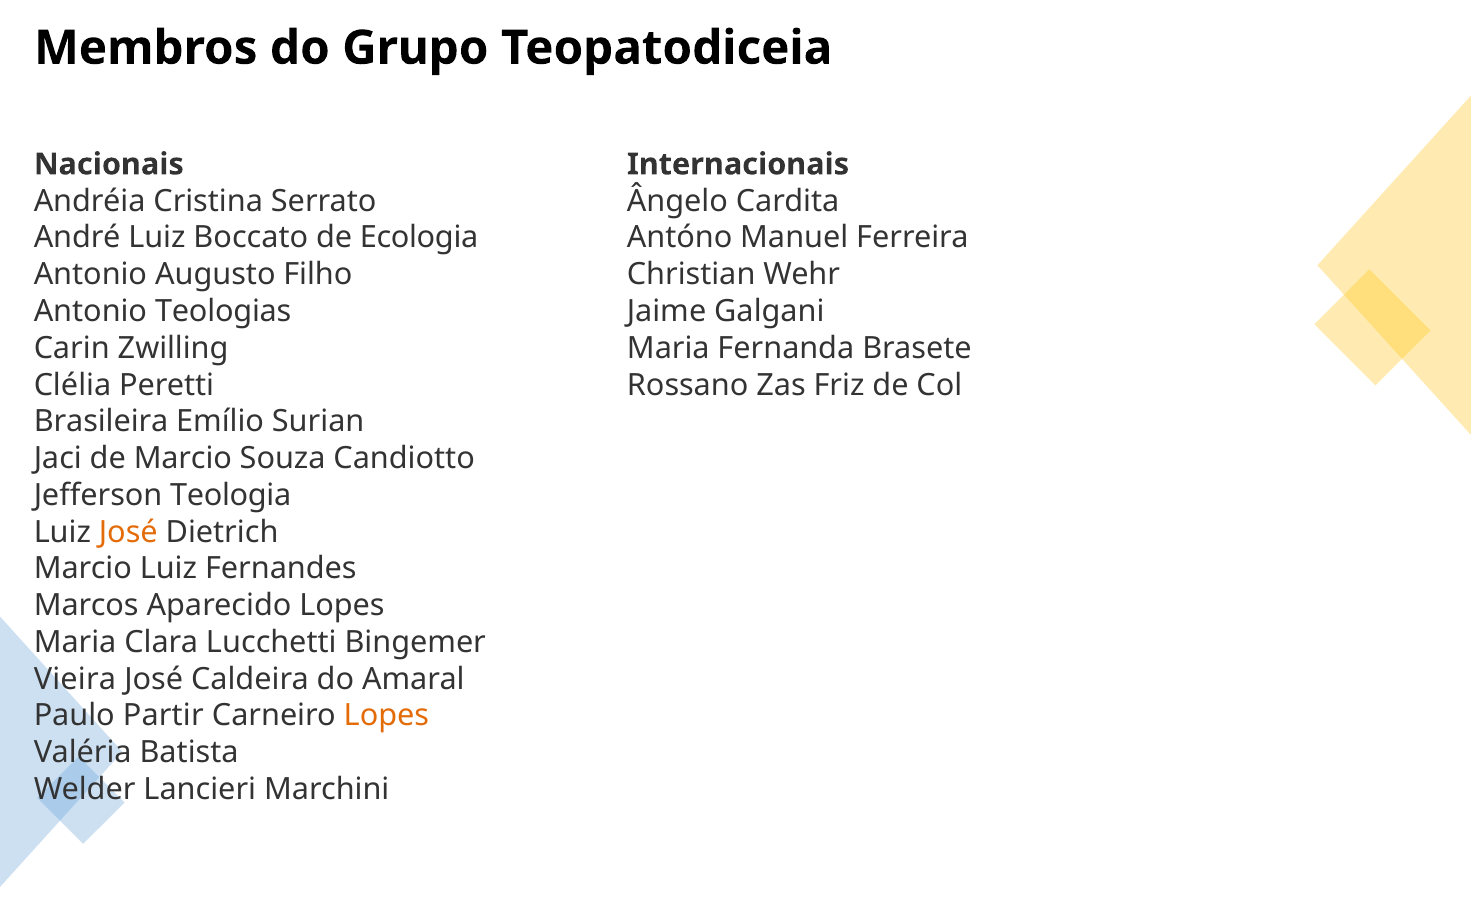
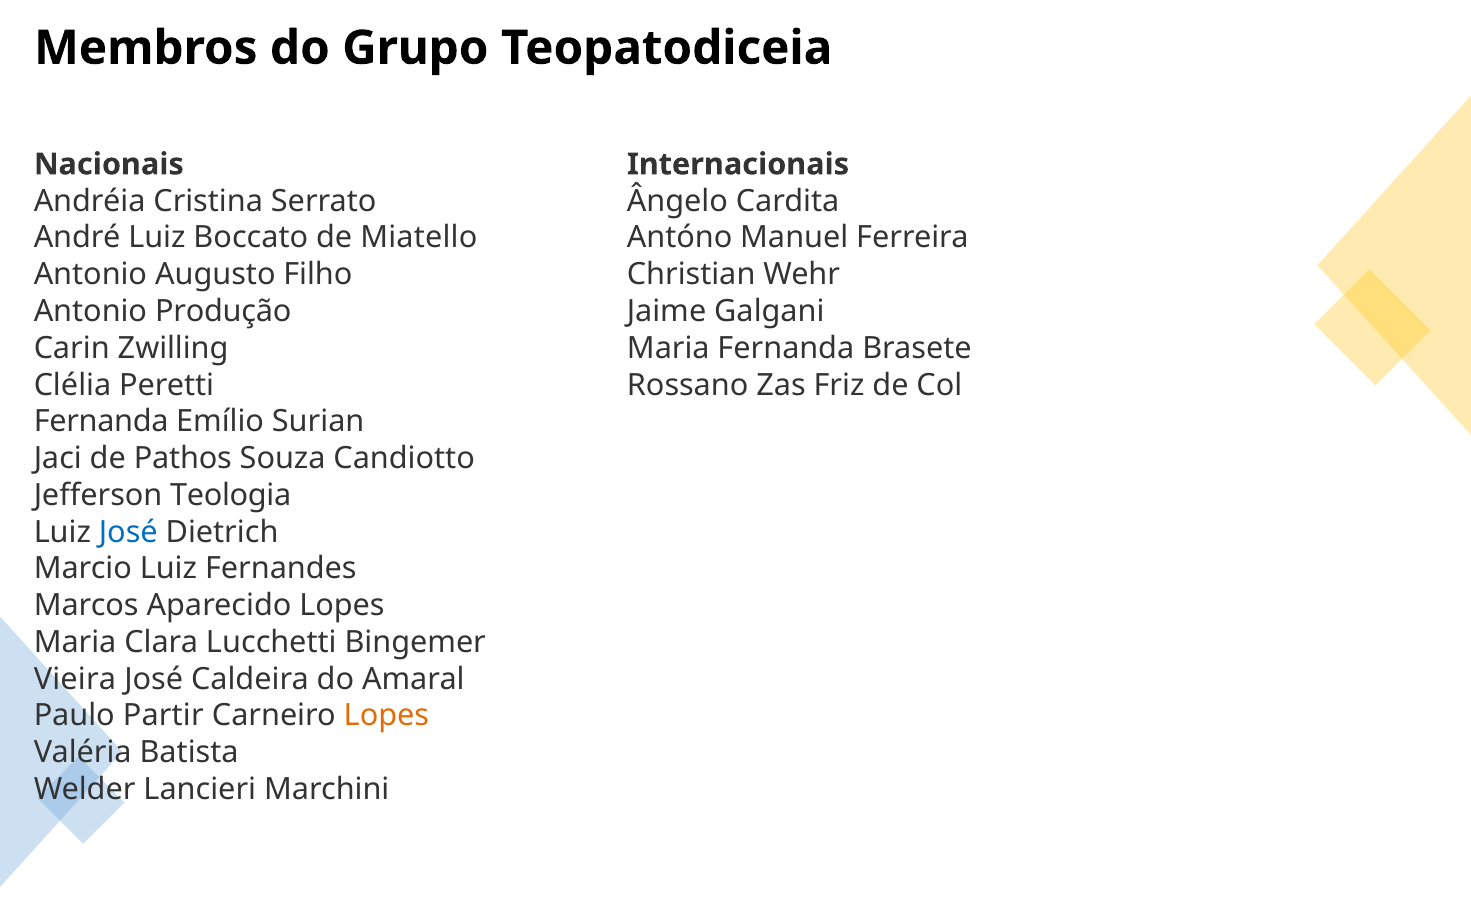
Ecologia: Ecologia -> Miatello
Teologias: Teologias -> Produção
Brasileira at (101, 422): Brasileira -> Fernanda
de Marcio: Marcio -> Pathos
José at (128, 532) colour: orange -> blue
